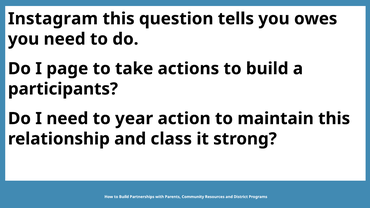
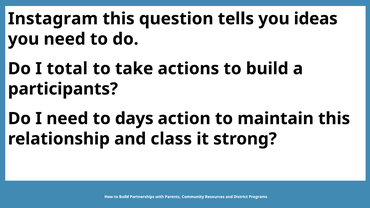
owes: owes -> ideas
page: page -> total
year: year -> days
